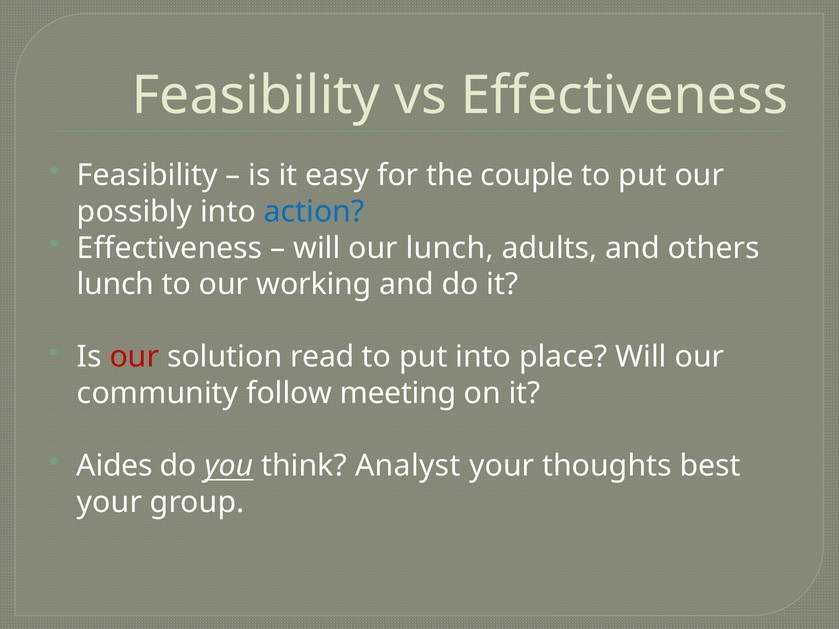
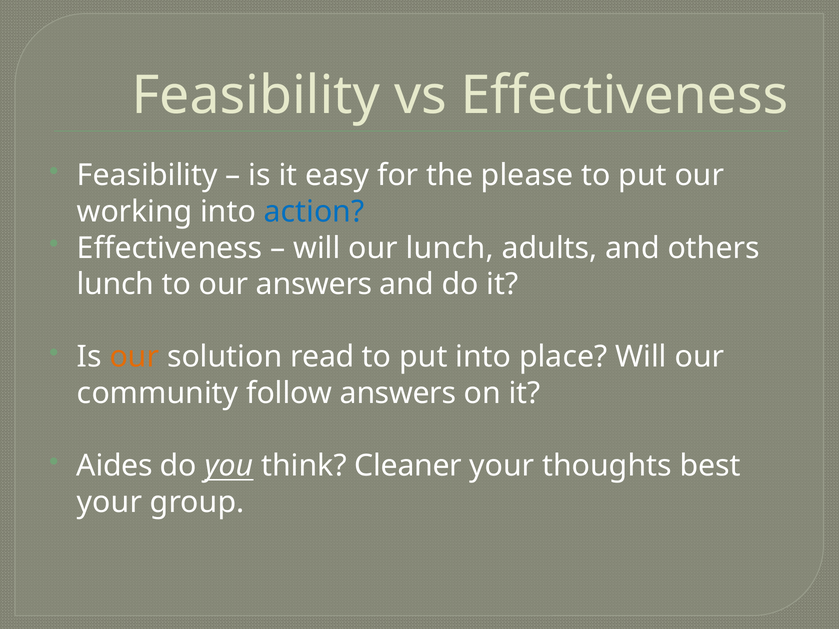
couple: couple -> please
possibly: possibly -> working
our working: working -> answers
our at (134, 357) colour: red -> orange
follow meeting: meeting -> answers
Analyst: Analyst -> Cleaner
